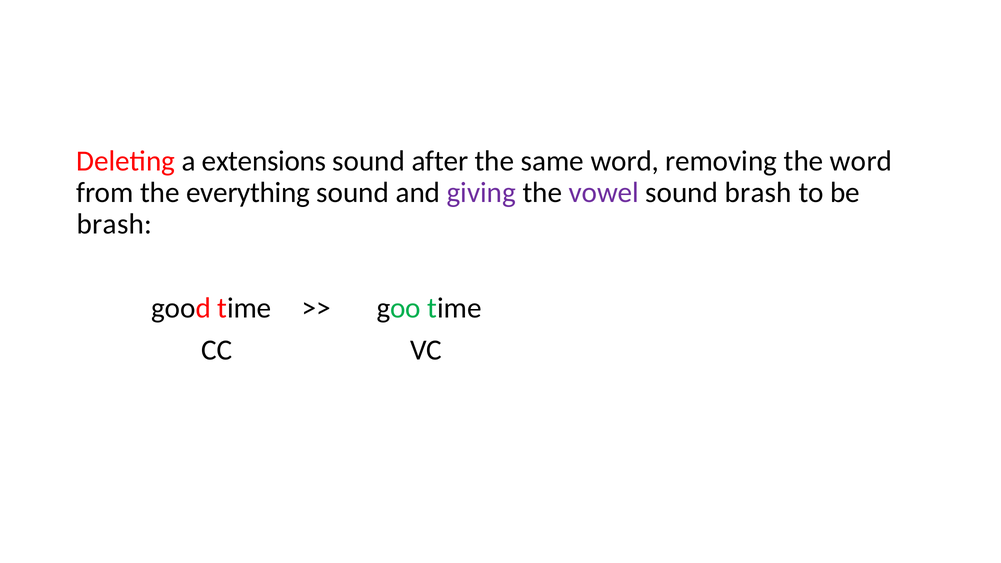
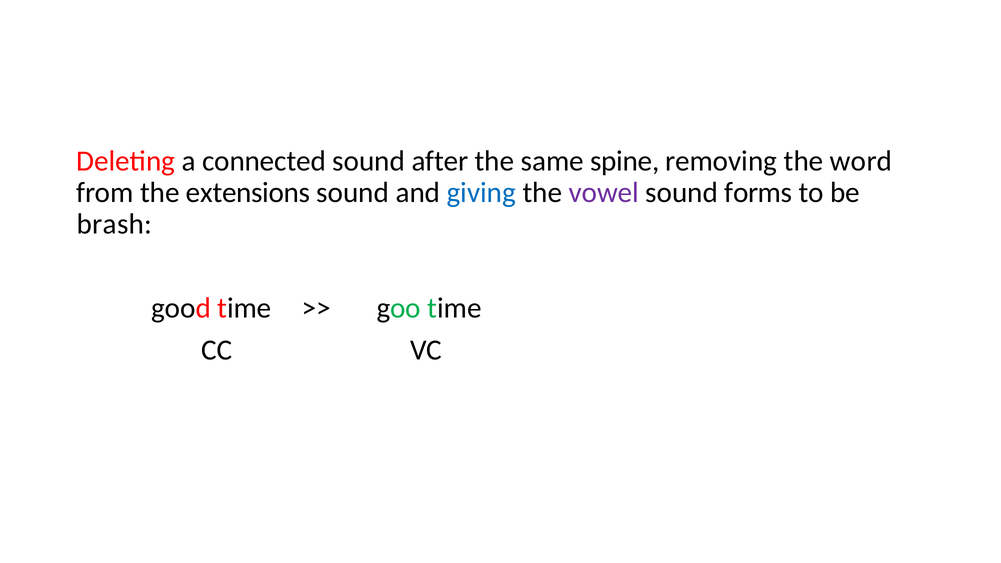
extensions: extensions -> connected
same word: word -> spine
everything: everything -> extensions
giving colour: purple -> blue
sound brash: brash -> forms
